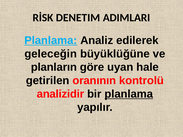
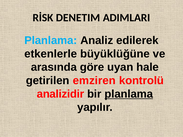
Planlama at (51, 40) underline: present -> none
geleceğin: geleceğin -> etkenlerle
planların: planların -> arasında
oranının: oranının -> emziren
